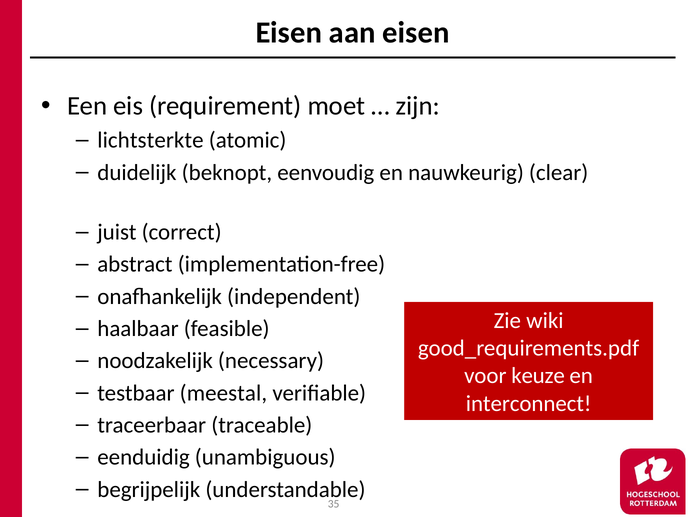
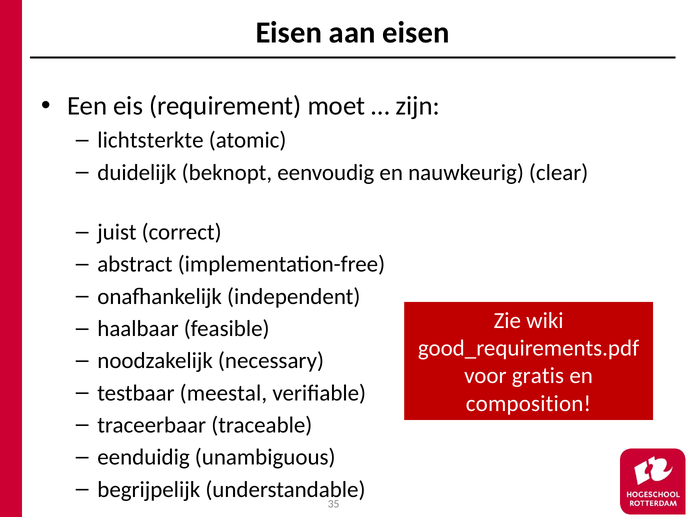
keuze: keuze -> gratis
interconnect: interconnect -> composition
